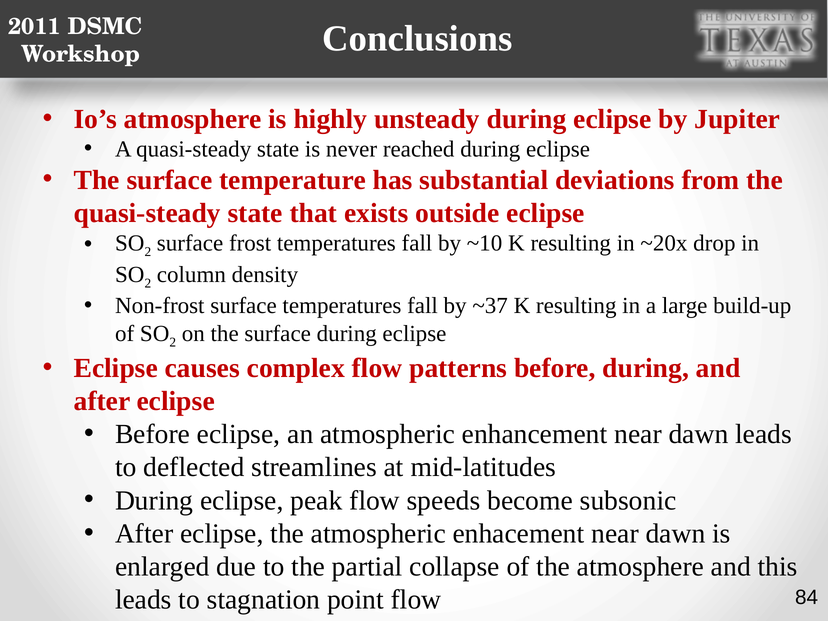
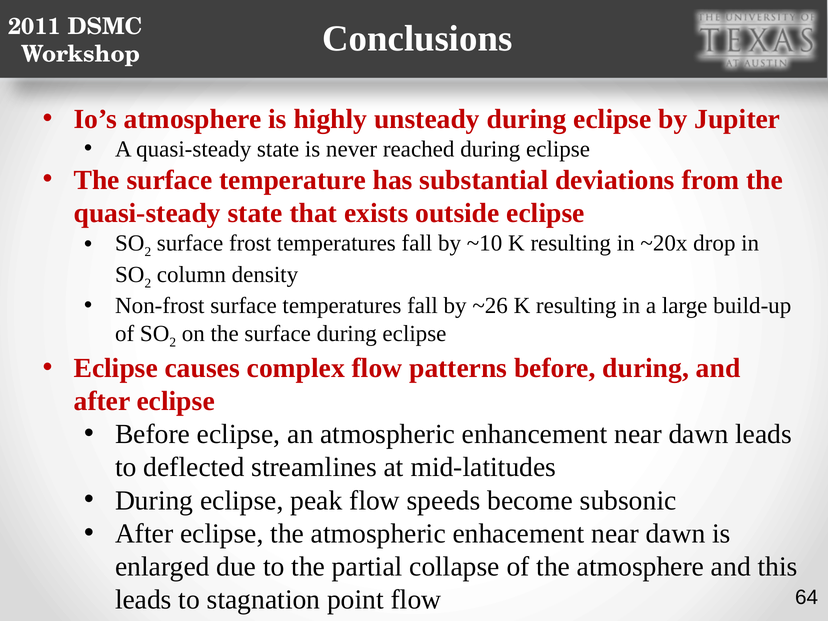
~37: ~37 -> ~26
84: 84 -> 64
